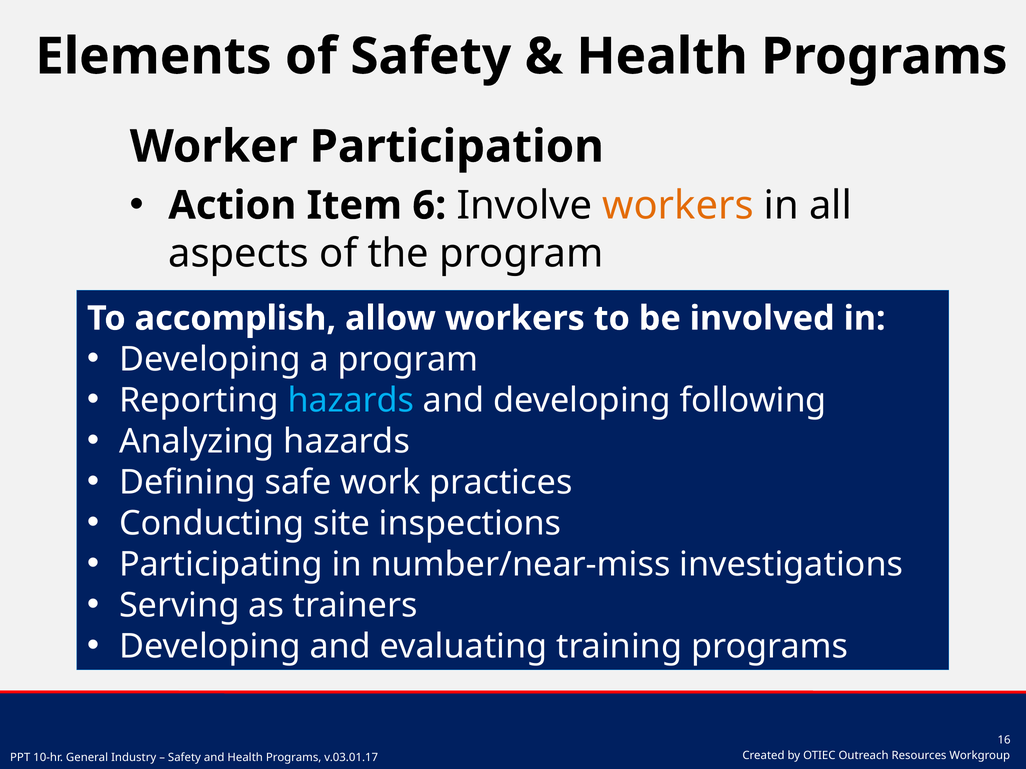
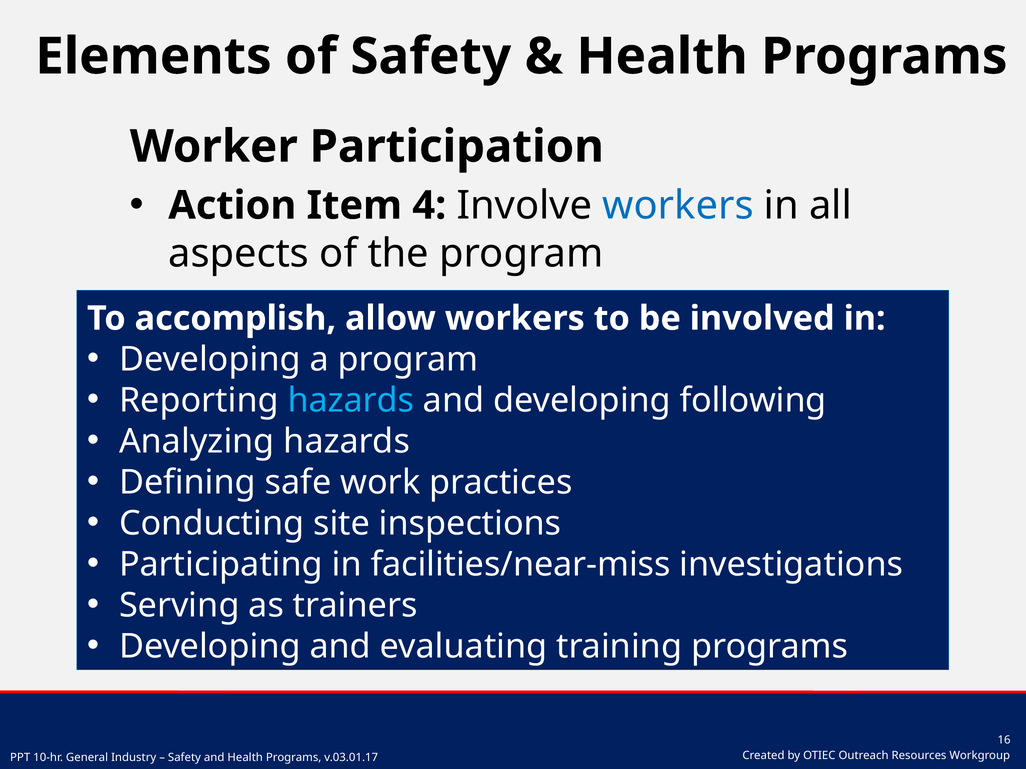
6: 6 -> 4
workers at (678, 206) colour: orange -> blue
number/near-miss: number/near-miss -> facilities/near-miss
